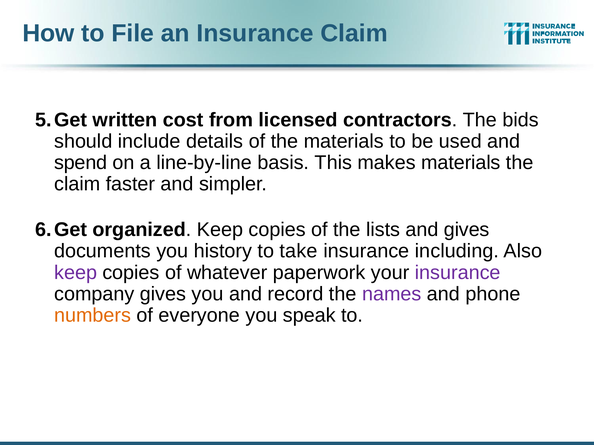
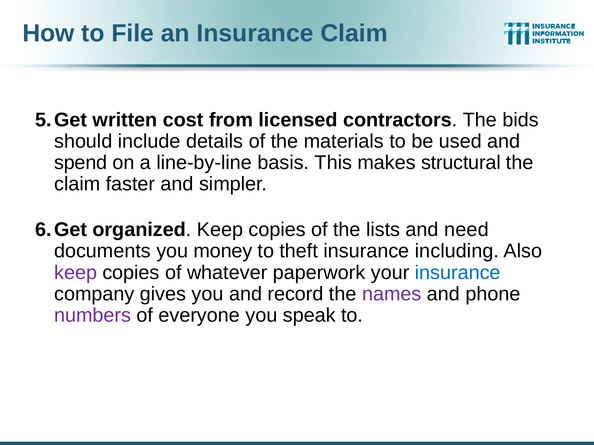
makes materials: materials -> structural
and gives: gives -> need
history: history -> money
take: take -> theft
insurance at (458, 273) colour: purple -> blue
numbers colour: orange -> purple
